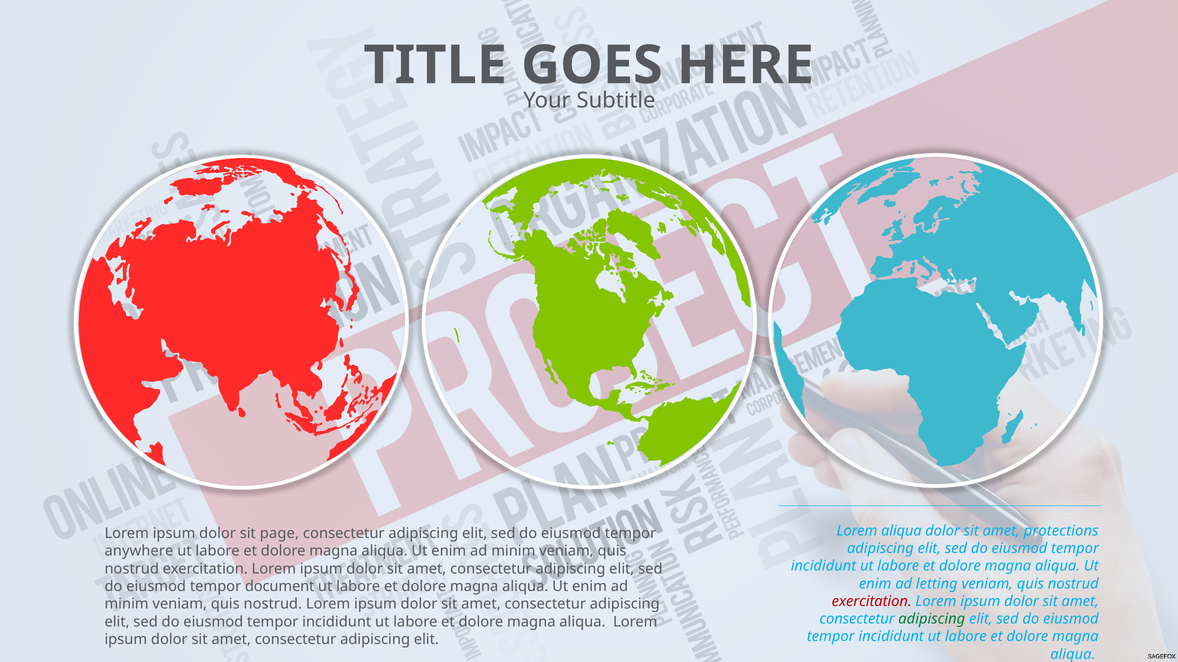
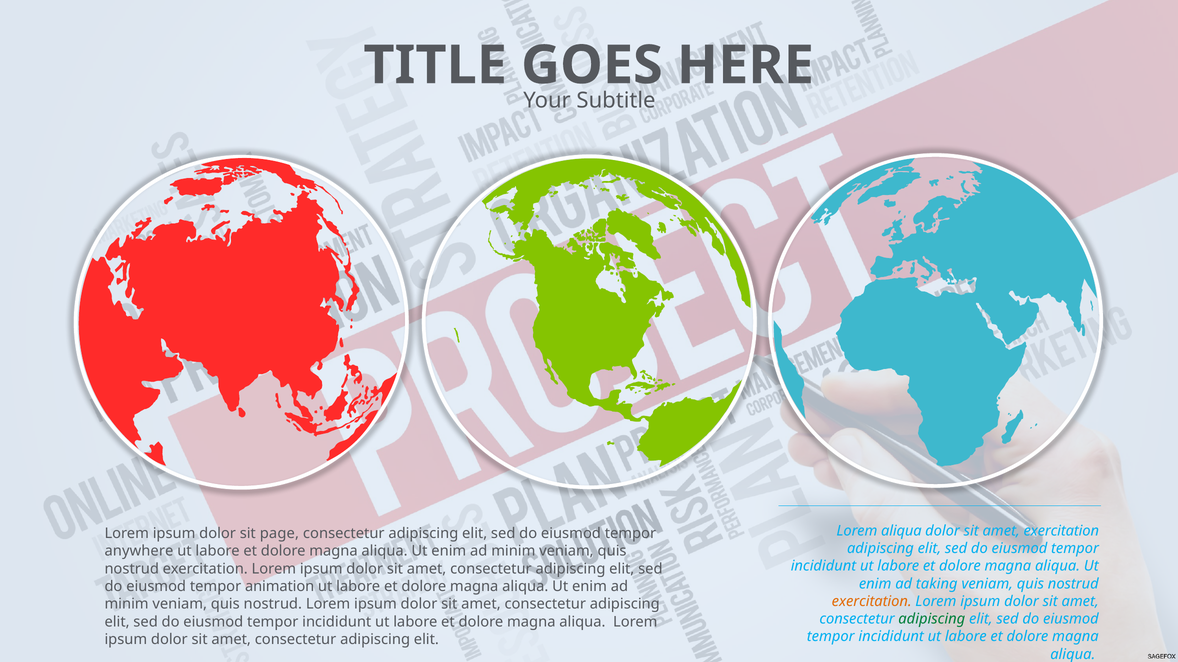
amet protections: protections -> exercitation
letting: letting -> taking
document: document -> animation
exercitation at (872, 602) colour: red -> orange
